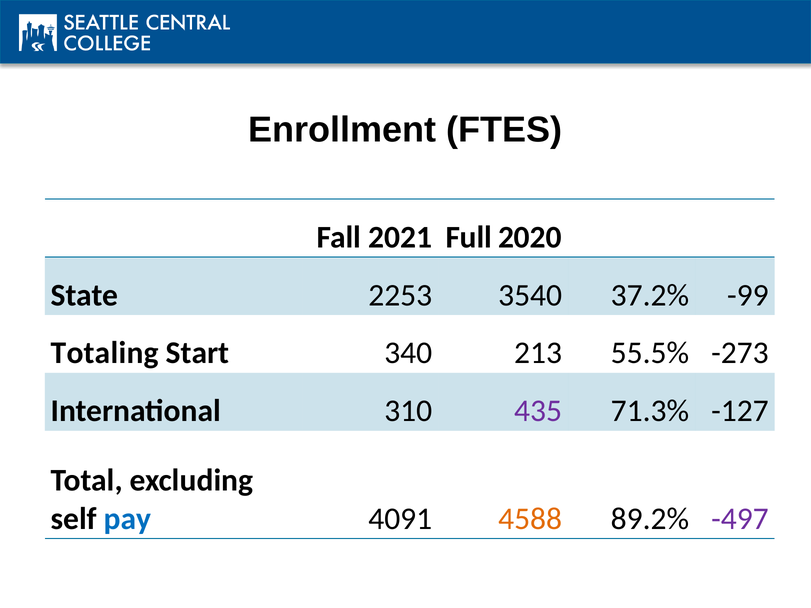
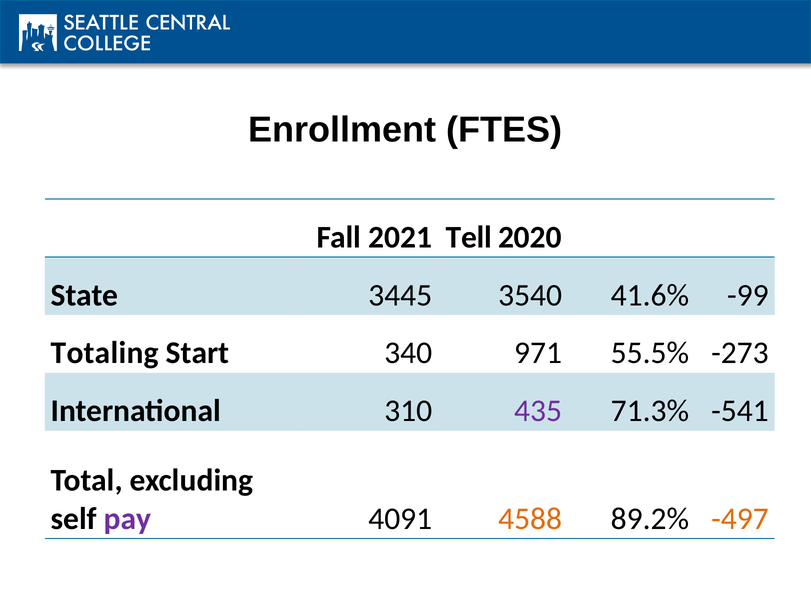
Full: Full -> Tell
2253: 2253 -> 3445
37.2%: 37.2% -> 41.6%
213: 213 -> 971
-127: -127 -> -541
pay colour: blue -> purple
-497 colour: purple -> orange
